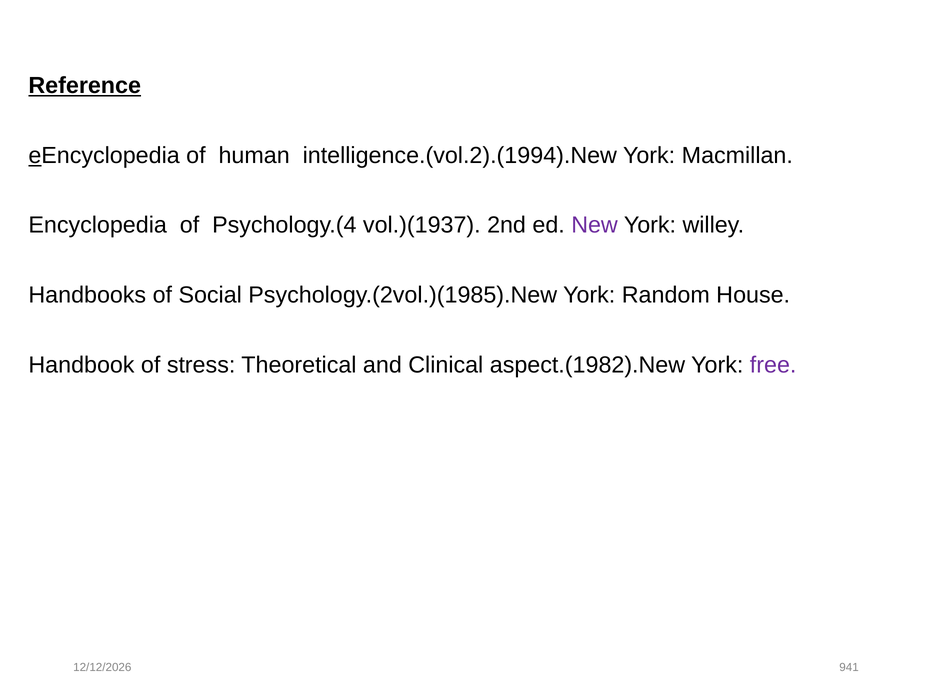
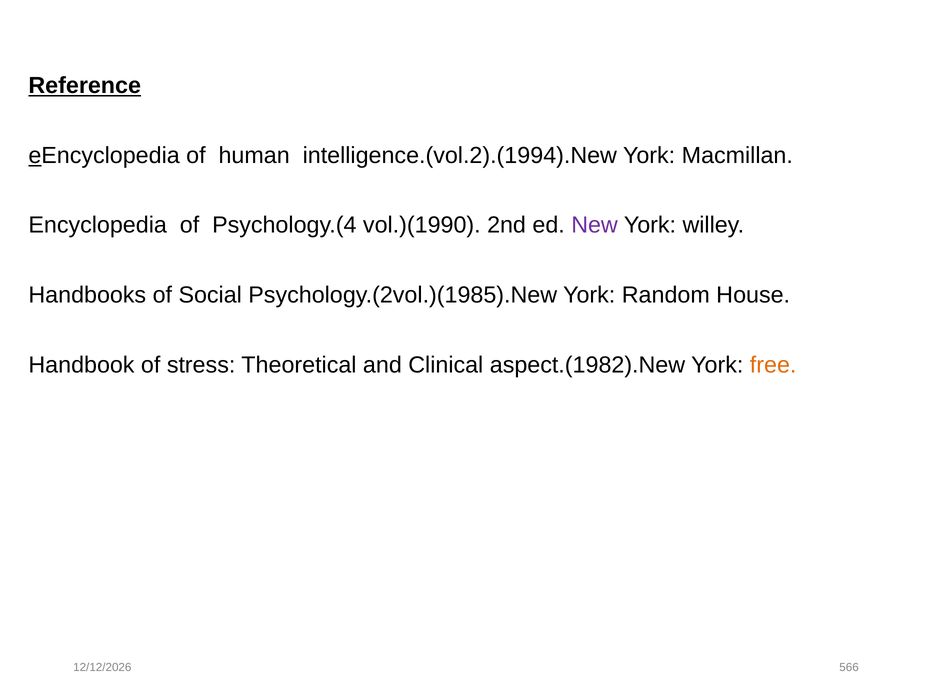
vol.)(1937: vol.)(1937 -> vol.)(1990
free colour: purple -> orange
941: 941 -> 566
